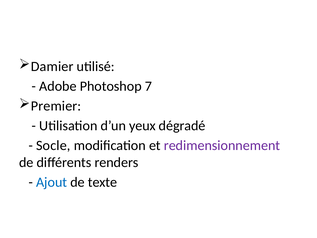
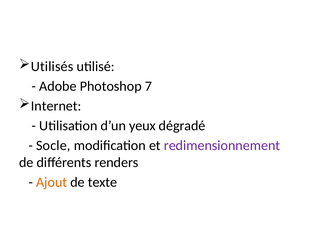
Damier: Damier -> Utilisés
Premier: Premier -> Internet
Ajout colour: blue -> orange
